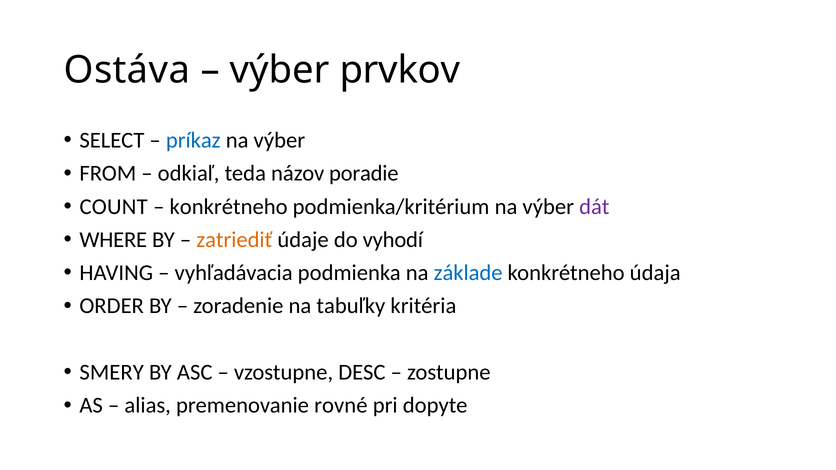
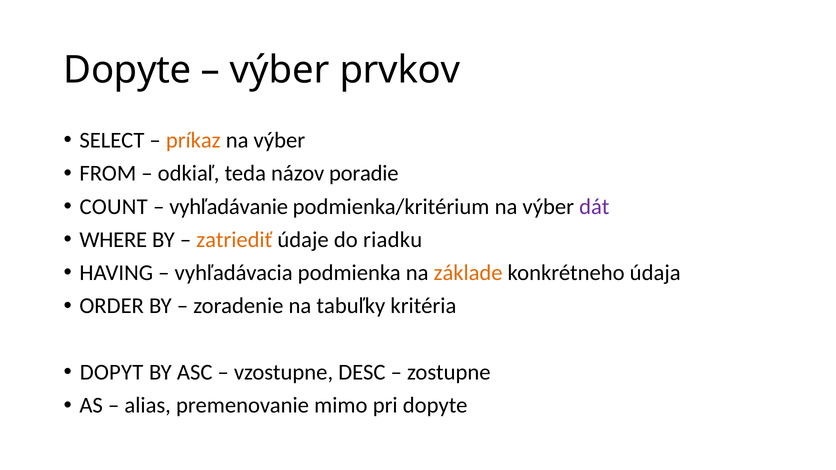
Ostáva at (127, 70): Ostáva -> Dopyte
príkaz colour: blue -> orange
konkrétneho at (229, 207): konkrétneho -> vyhľadávanie
vyhodí: vyhodí -> riadku
základe colour: blue -> orange
SMERY: SMERY -> DOPYT
rovné: rovné -> mimo
